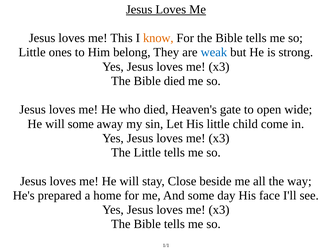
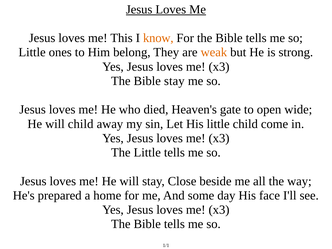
weak colour: blue -> orange
Bible died: died -> stay
will some: some -> child
